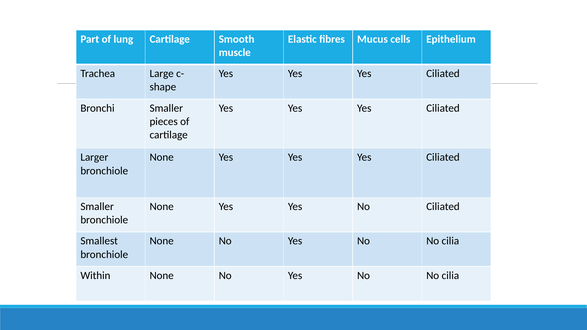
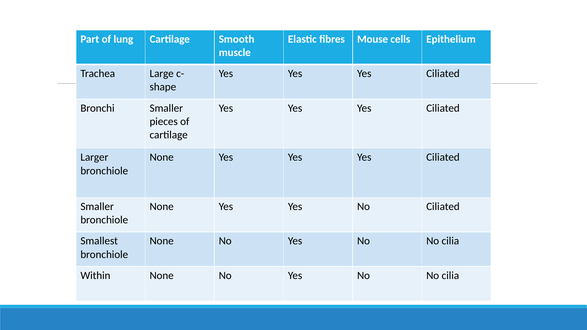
Mucus: Mucus -> Mouse
